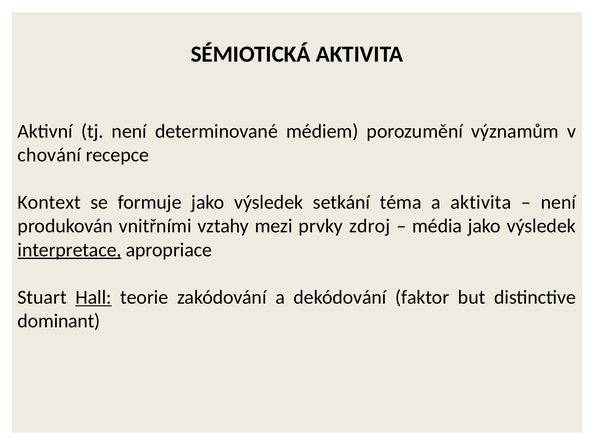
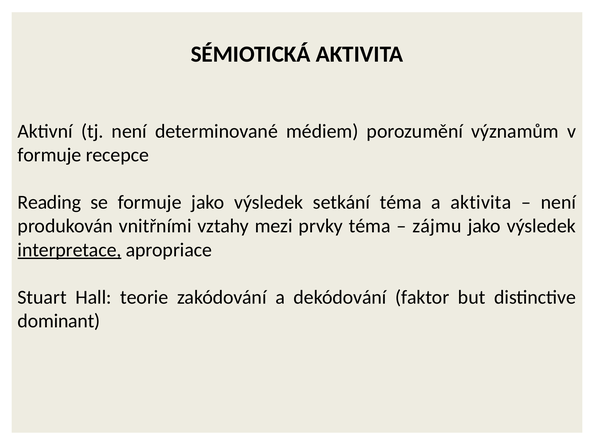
chování at (49, 155): chování -> formuje
Kontext: Kontext -> Reading
prvky zdroj: zdroj -> téma
média: média -> zájmu
Hall underline: present -> none
